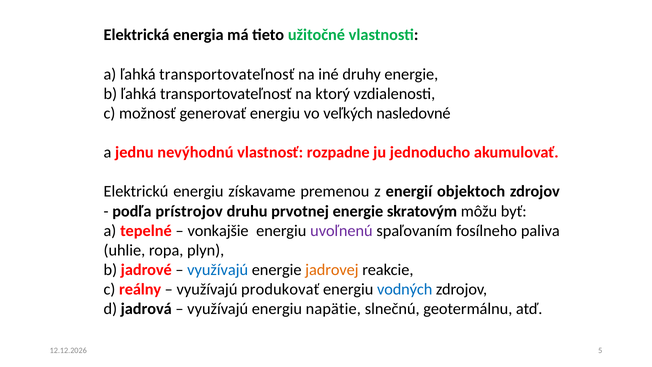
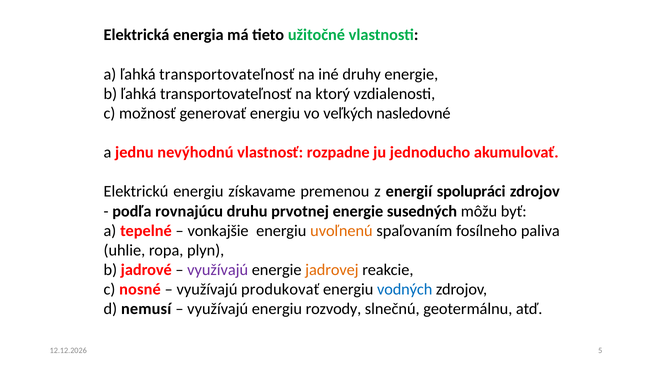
objektoch: objektoch -> spolupráci
prístrojov: prístrojov -> rovnajúcu
skratovým: skratovým -> susedných
uvoľnenú colour: purple -> orange
využívajú at (218, 270) colour: blue -> purple
reálny: reálny -> nosné
jadrová: jadrová -> nemusí
napätie: napätie -> rozvody
